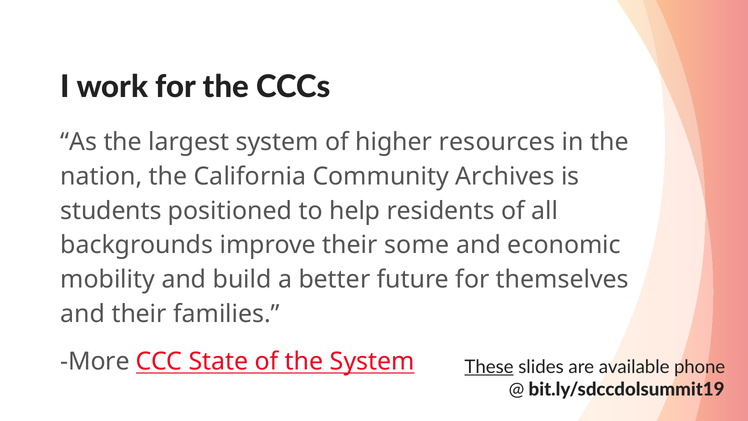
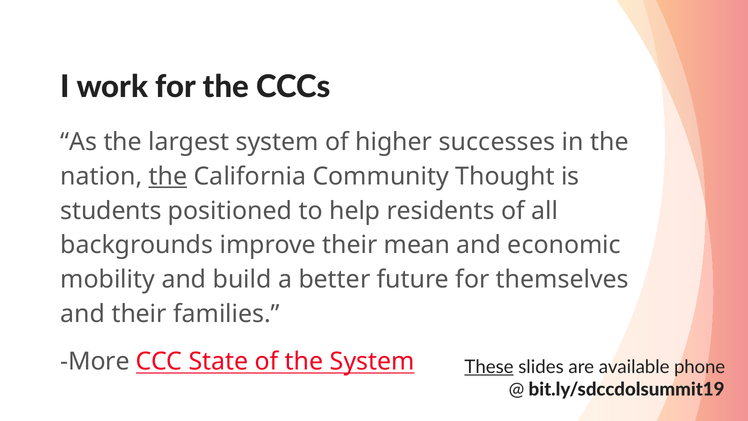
resources: resources -> successes
the at (168, 176) underline: none -> present
Archives: Archives -> Thought
some: some -> mean
